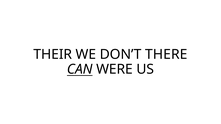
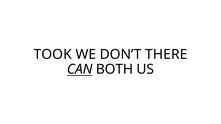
THEIR: THEIR -> TOOK
WERE: WERE -> BOTH
